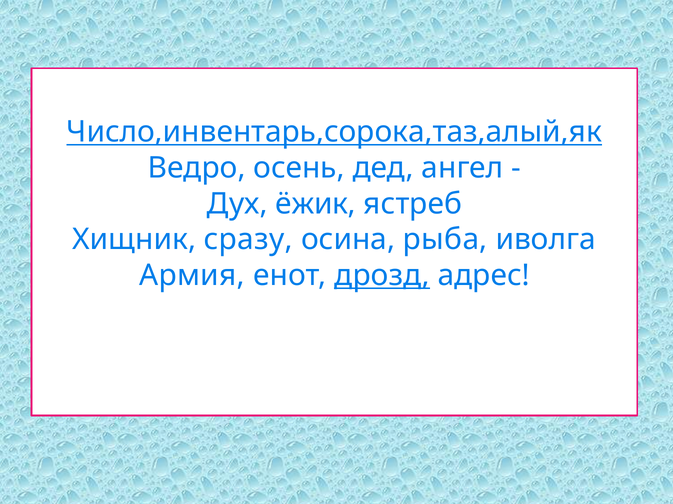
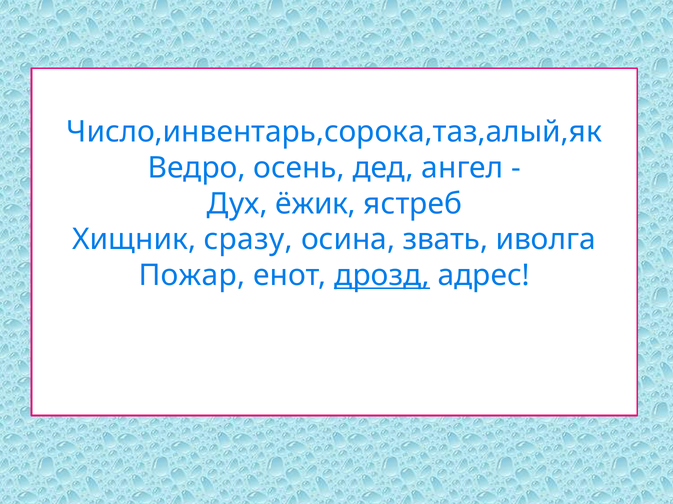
Число,инвентарь,сорока,таз,алый,як underline: present -> none
рыба: рыба -> звать
Армия: Армия -> Пожар
